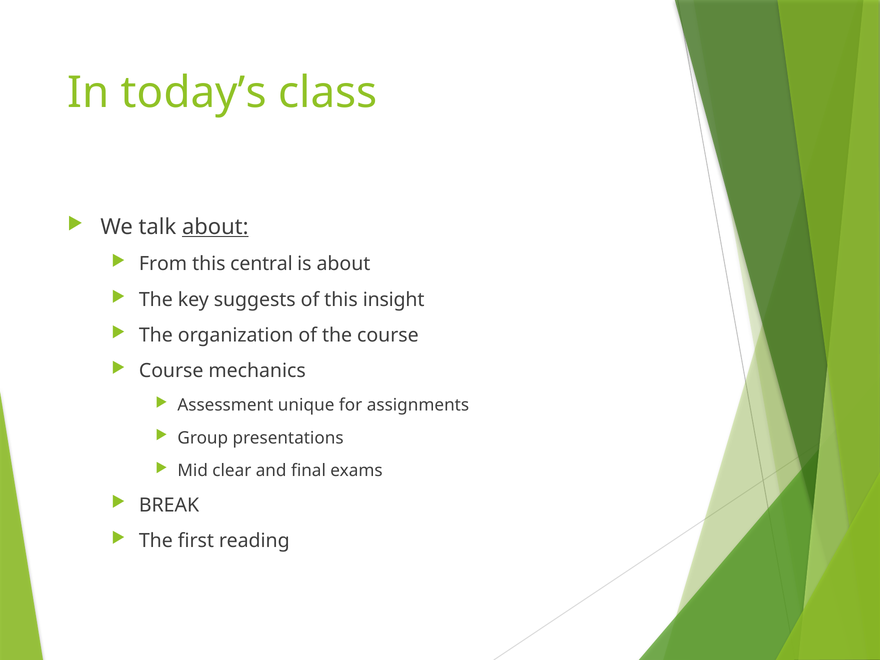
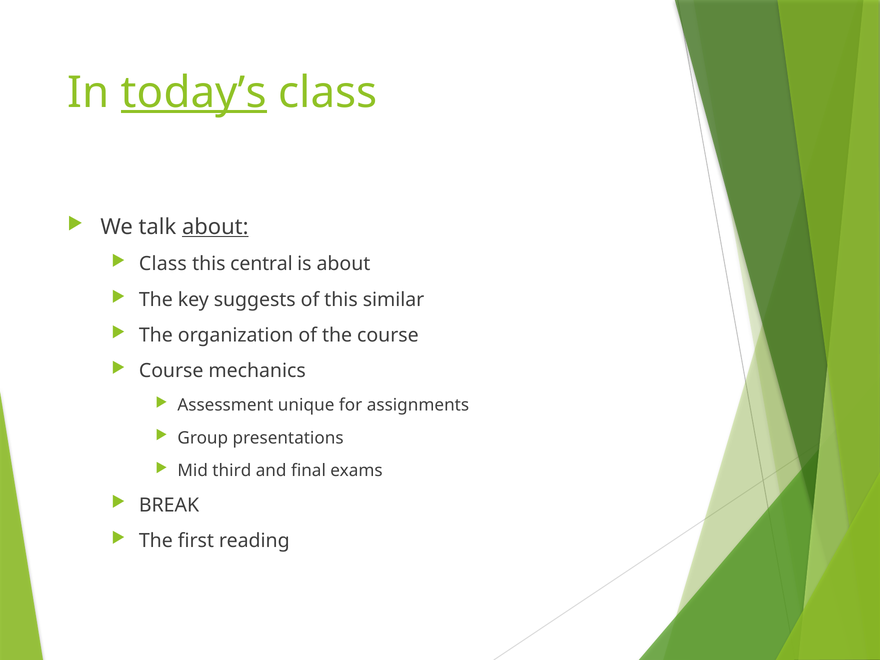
today’s underline: none -> present
From at (163, 264): From -> Class
insight: insight -> similar
clear: clear -> third
